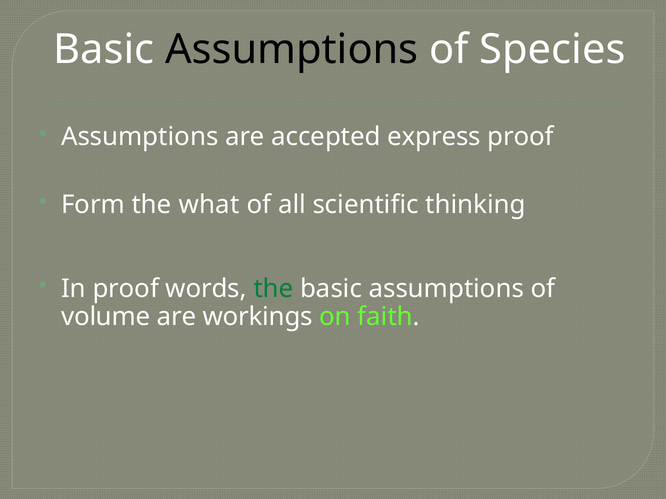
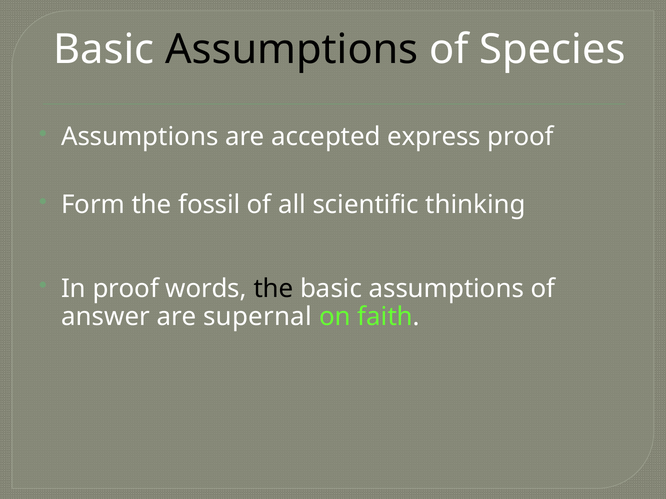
what: what -> fossil
the at (273, 289) colour: green -> black
volume: volume -> answer
workings: workings -> supernal
